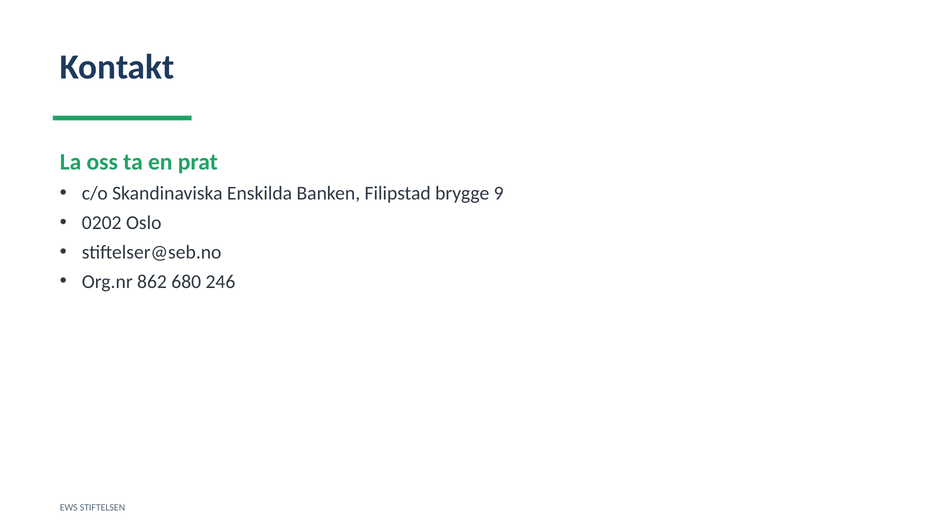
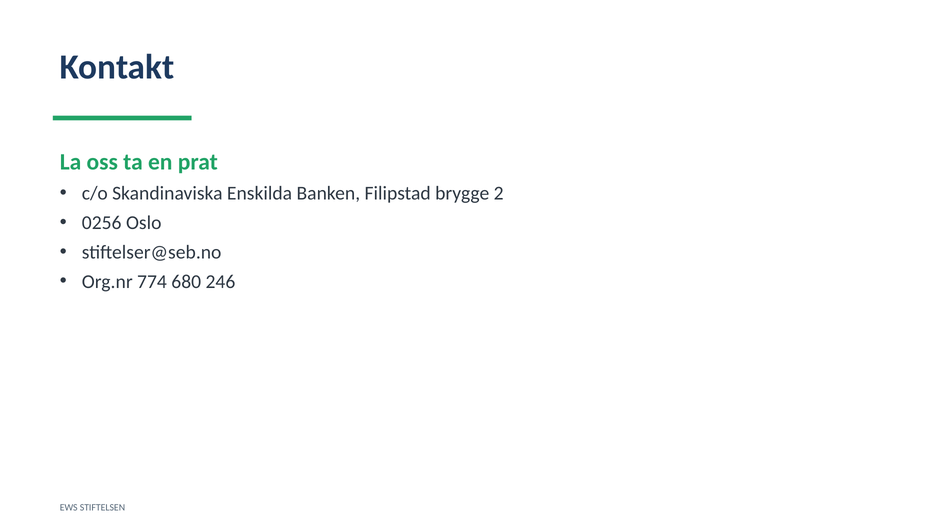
9: 9 -> 2
0202: 0202 -> 0256
862: 862 -> 774
